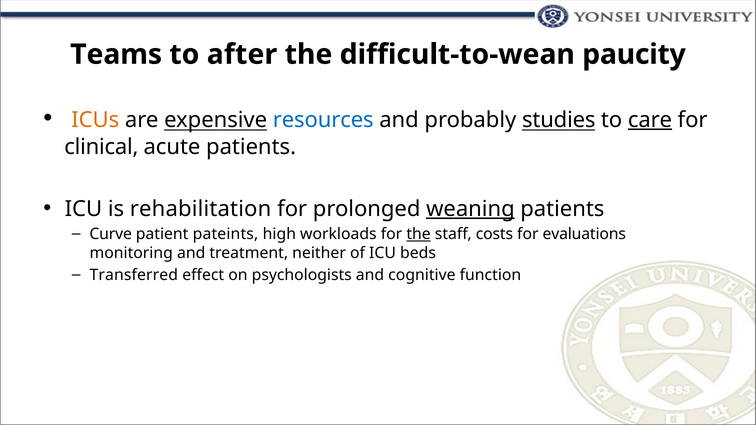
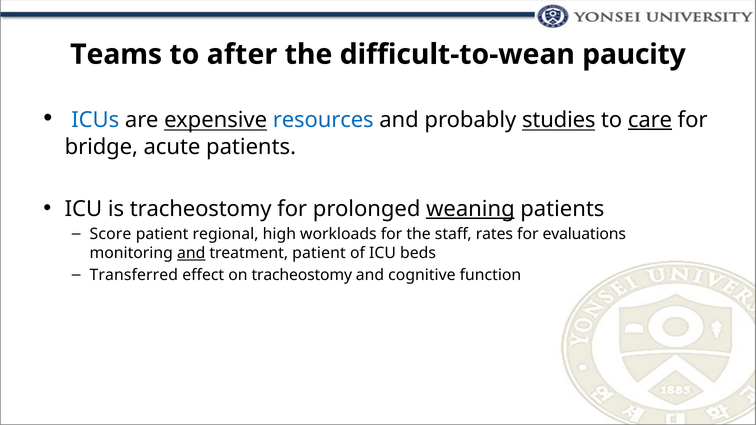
ICUs colour: orange -> blue
clinical: clinical -> bridge
is rehabilitation: rehabilitation -> tracheostomy
Curve: Curve -> Score
pateints: pateints -> regional
the at (419, 234) underline: present -> none
costs: costs -> rates
and at (191, 253) underline: none -> present
treatment neither: neither -> patient
on psychologists: psychologists -> tracheostomy
